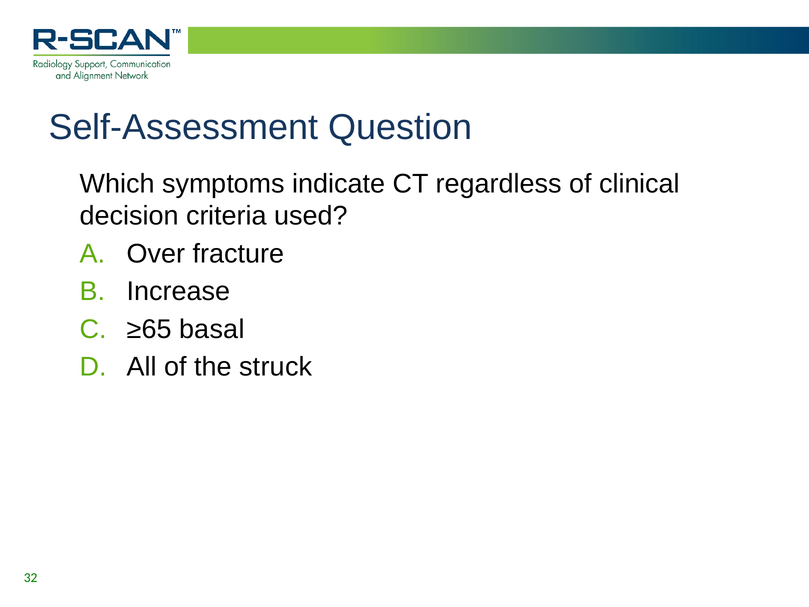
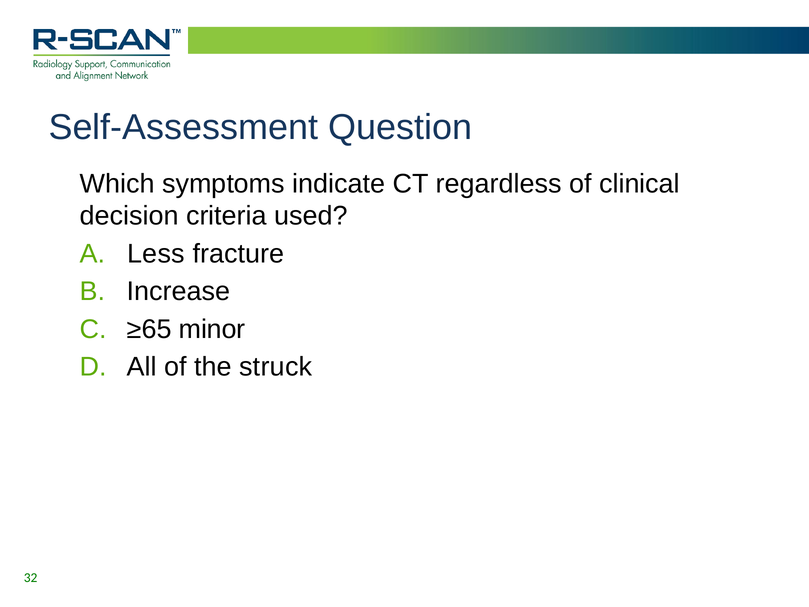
Over: Over -> Less
basal: basal -> minor
